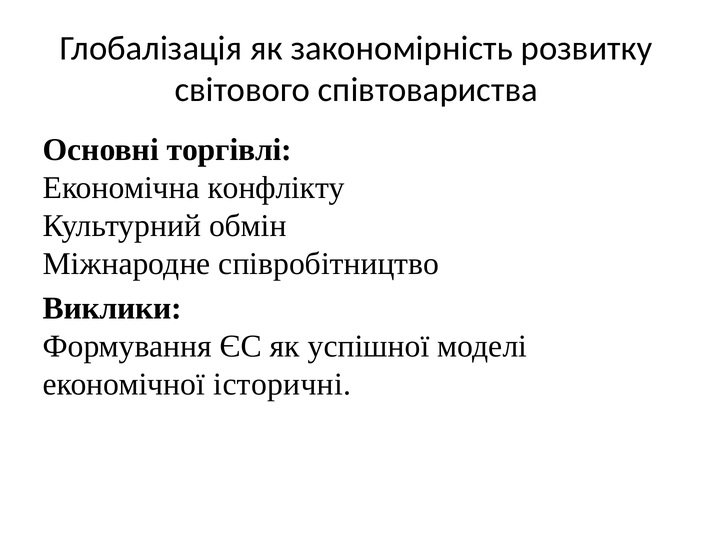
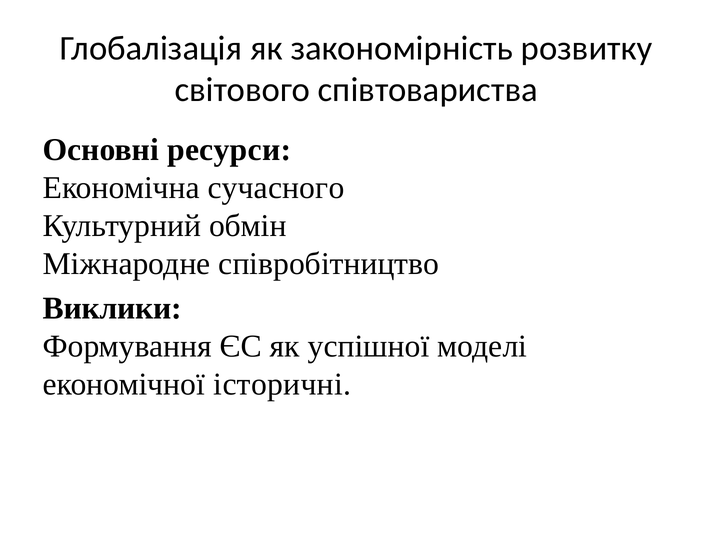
торгівлі: торгівлі -> ресурси
конфлікту: конфлікту -> сучасного
